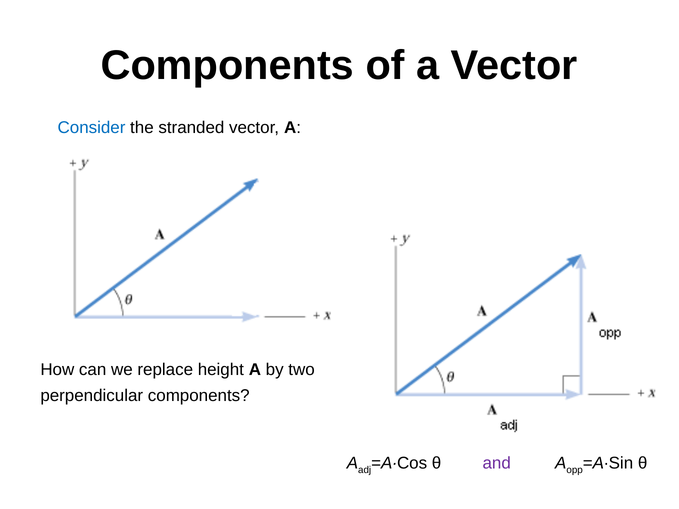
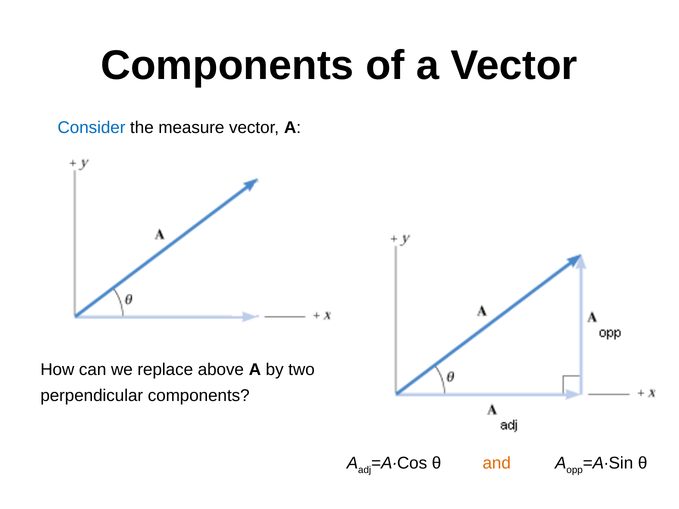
stranded: stranded -> measure
height: height -> above
and colour: purple -> orange
